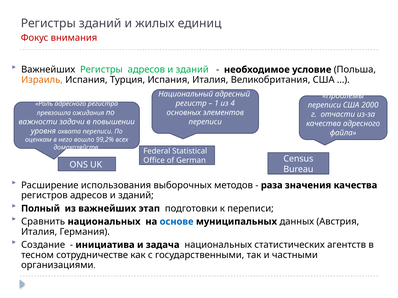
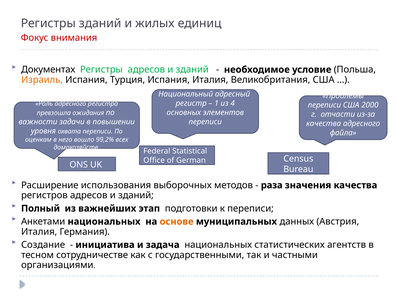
Важнейших at (48, 70): Важнейших -> Документах
Сравнить: Сравнить -> Анкетами
основе colour: blue -> orange
